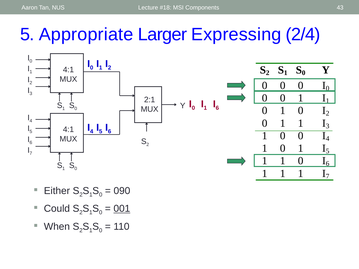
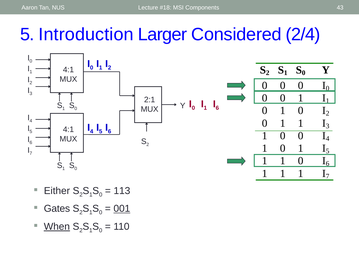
Appropriate: Appropriate -> Introduction
Expressing: Expressing -> Considered
090: 090 -> 113
Could: Could -> Gates
When underline: none -> present
